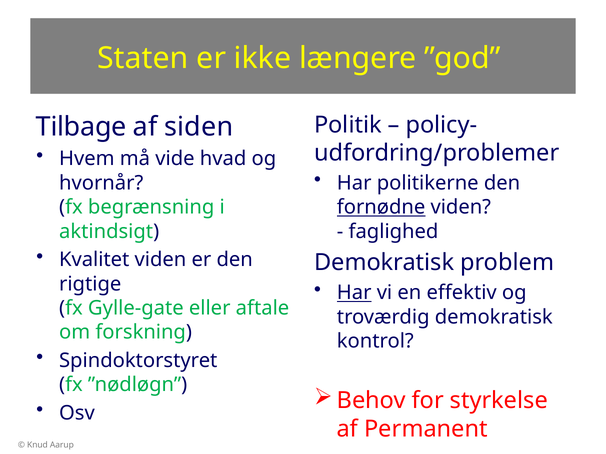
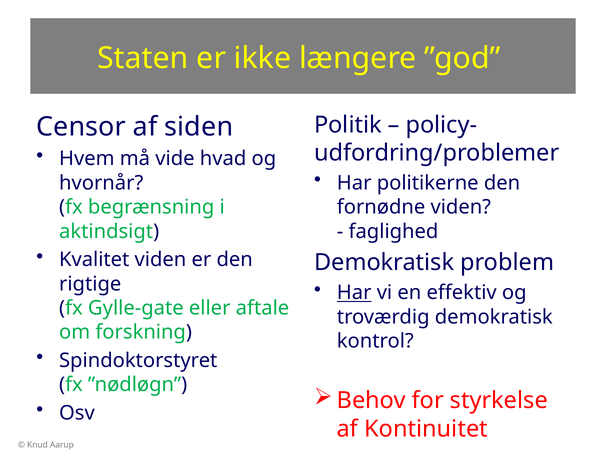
Tilbage: Tilbage -> Censor
fornødne underline: present -> none
Permanent: Permanent -> Kontinuitet
